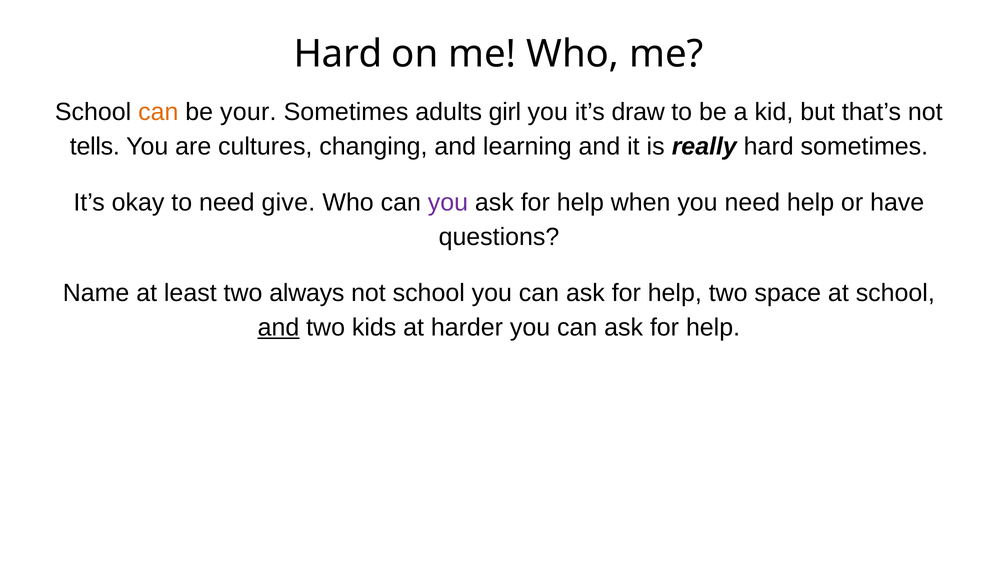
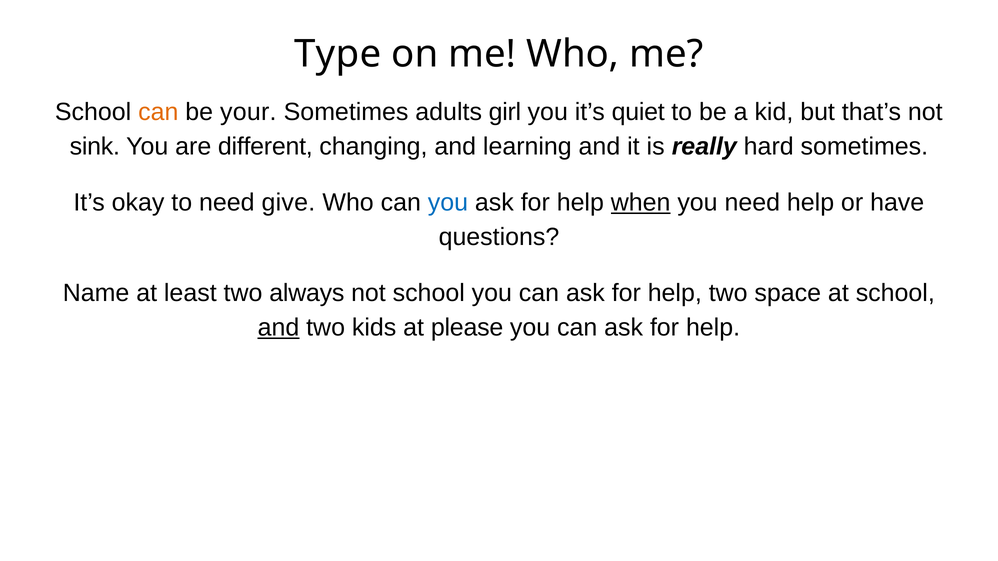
Hard at (338, 54): Hard -> Type
draw: draw -> quiet
tells: tells -> sink
cultures: cultures -> different
you at (448, 203) colour: purple -> blue
when underline: none -> present
harder: harder -> please
